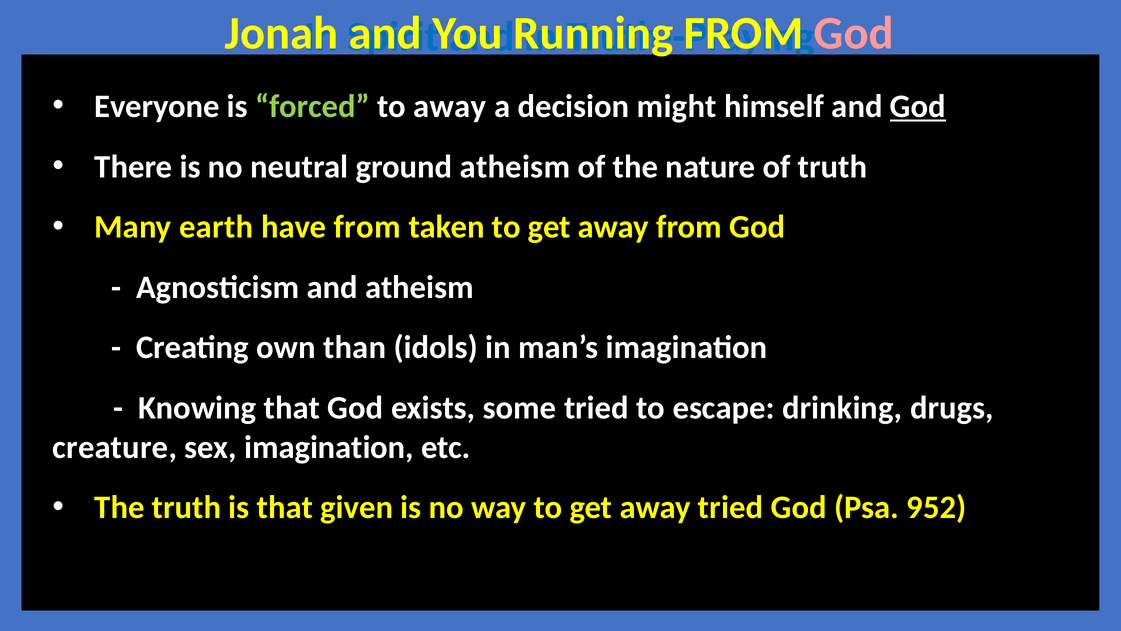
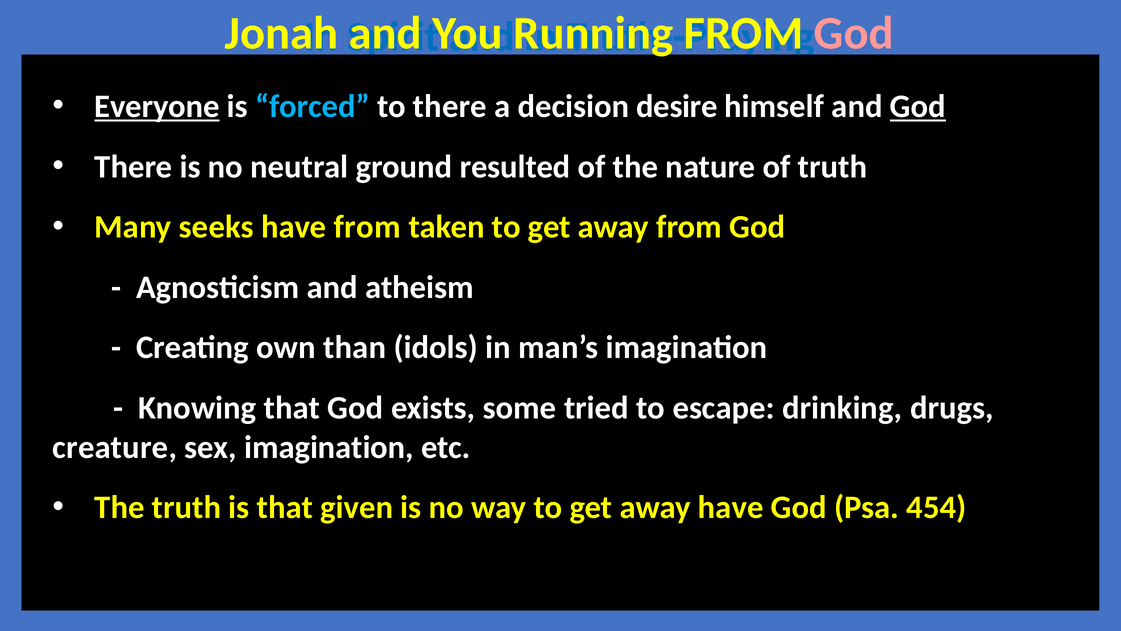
Everyone underline: none -> present
forced colour: light green -> light blue
to away: away -> there
might: might -> desire
ground atheism: atheism -> resulted
earth: earth -> seeks
away tried: tried -> have
952: 952 -> 454
